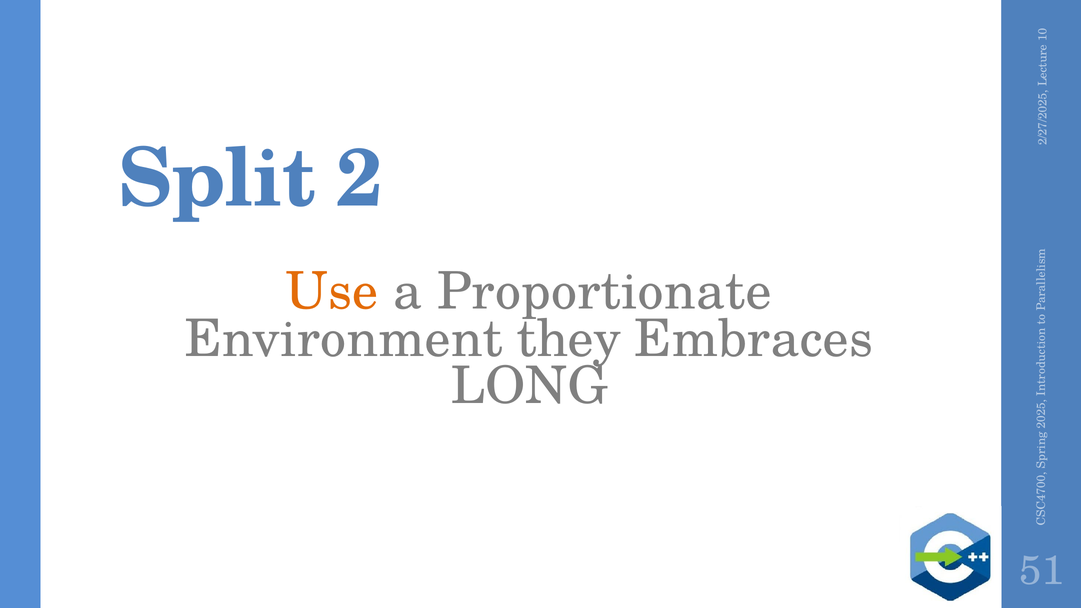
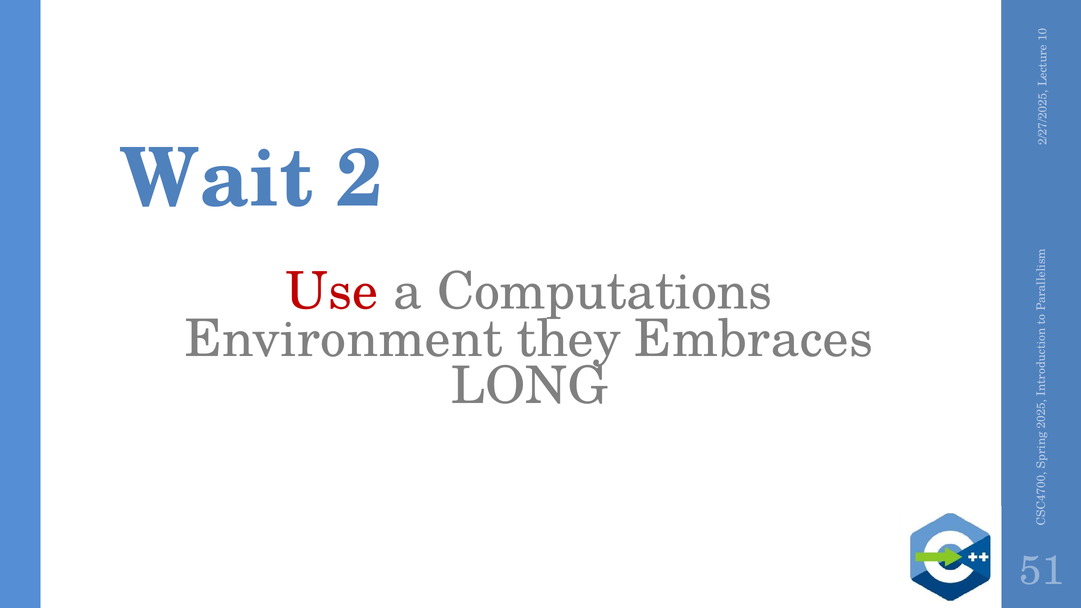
Split: Split -> Wait
Use colour: orange -> red
Proportionate: Proportionate -> Computations
